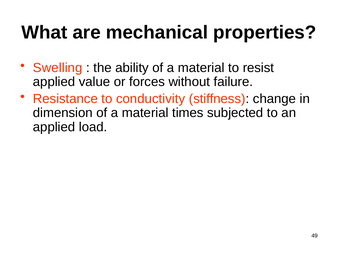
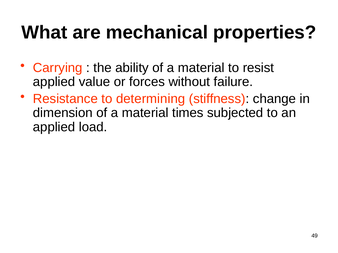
Swelling: Swelling -> Carrying
conductivity: conductivity -> determining
